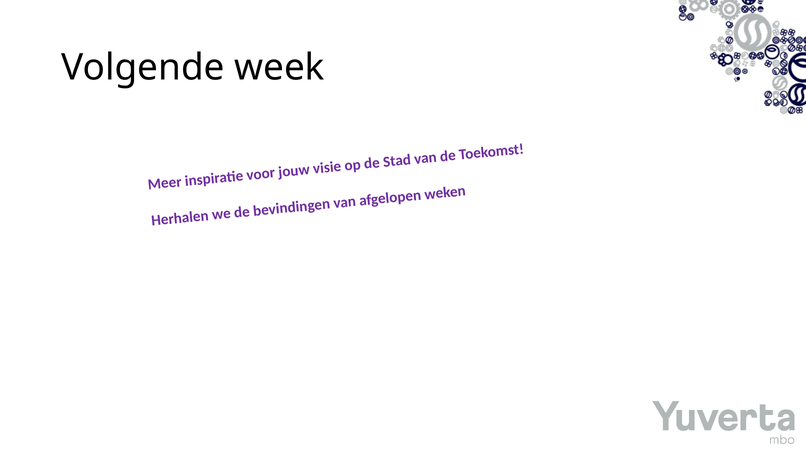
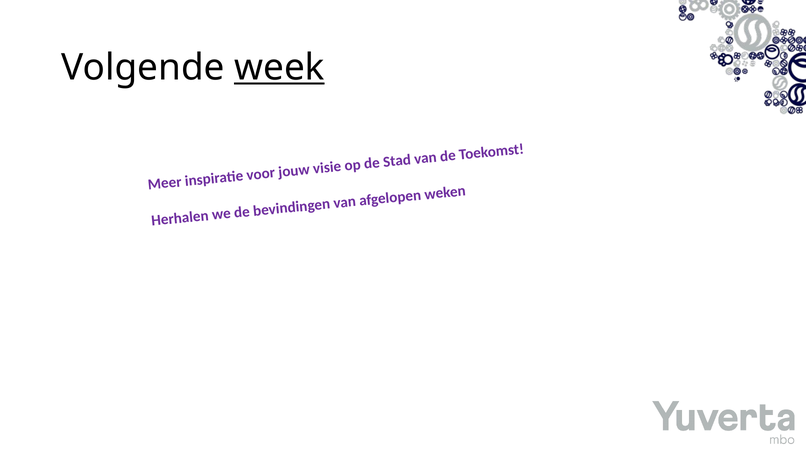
week underline: none -> present
